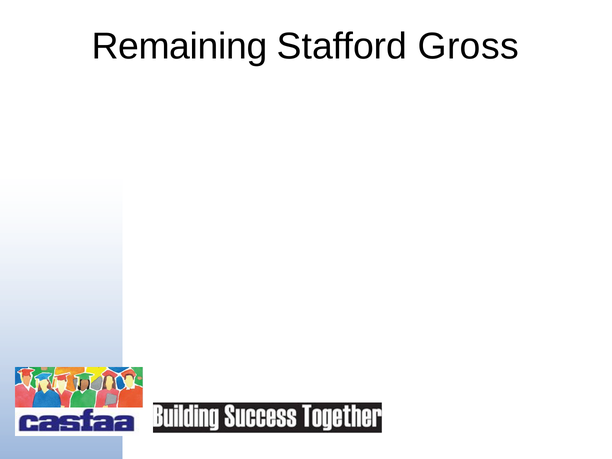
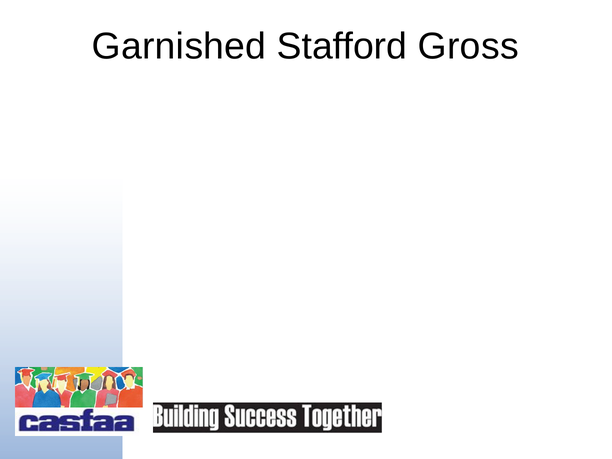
Remaining: Remaining -> Garnished
